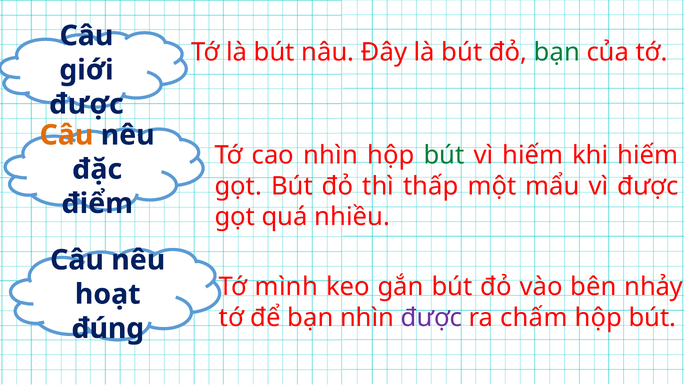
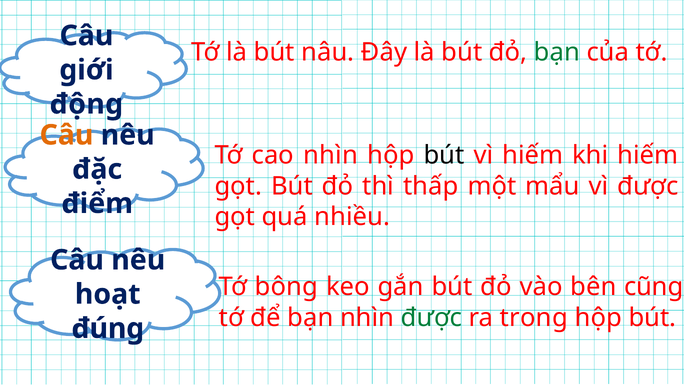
được at (86, 104): được -> động
bút at (444, 155) colour: green -> black
mình: mình -> bông
nhảy: nhảy -> cũng
được at (432, 317) colour: purple -> green
chấm: chấm -> trong
